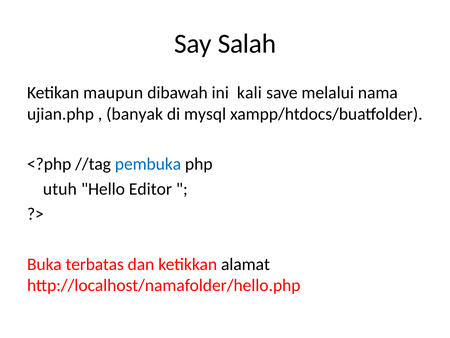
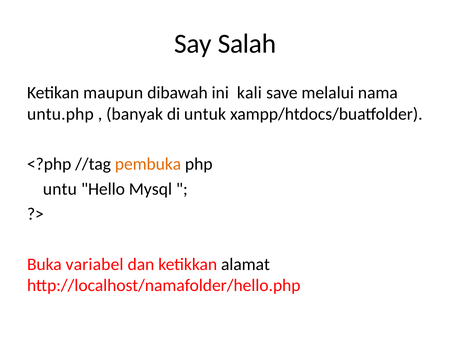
ujian.php: ujian.php -> untu.php
mysql: mysql -> untuk
pembuka colour: blue -> orange
utuh: utuh -> untu
Editor: Editor -> Mysql
terbatas: terbatas -> variabel
